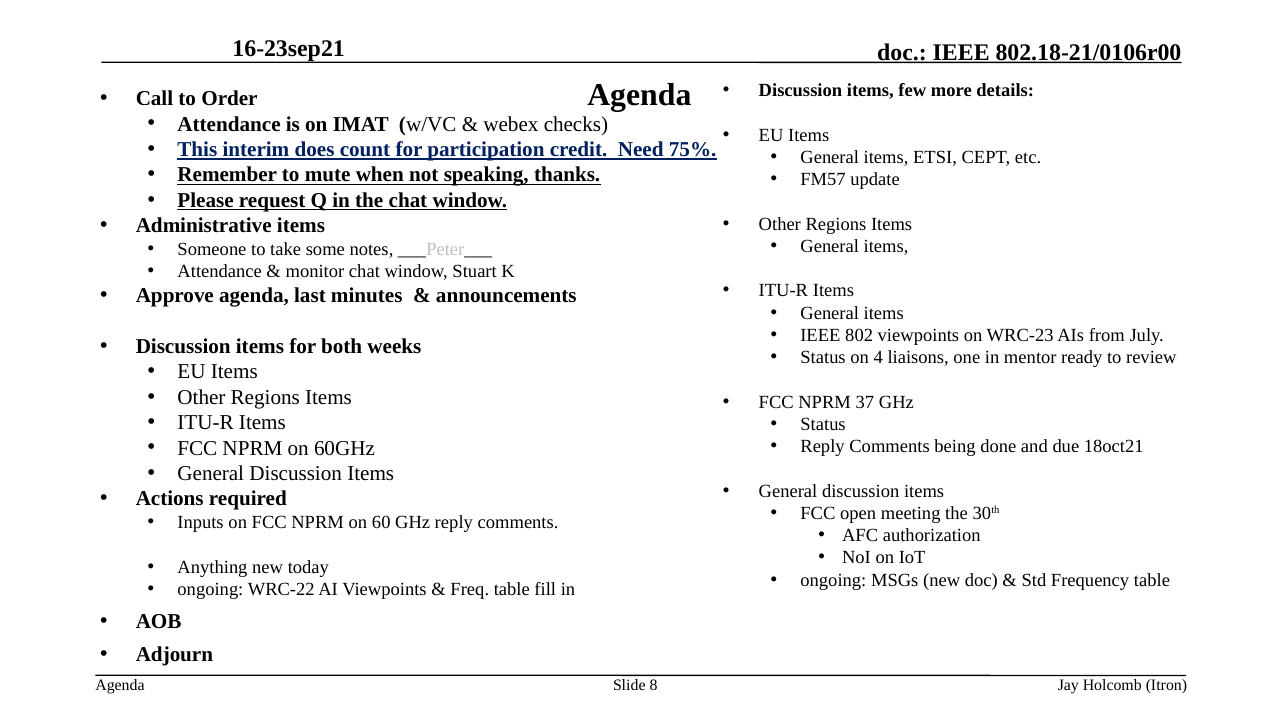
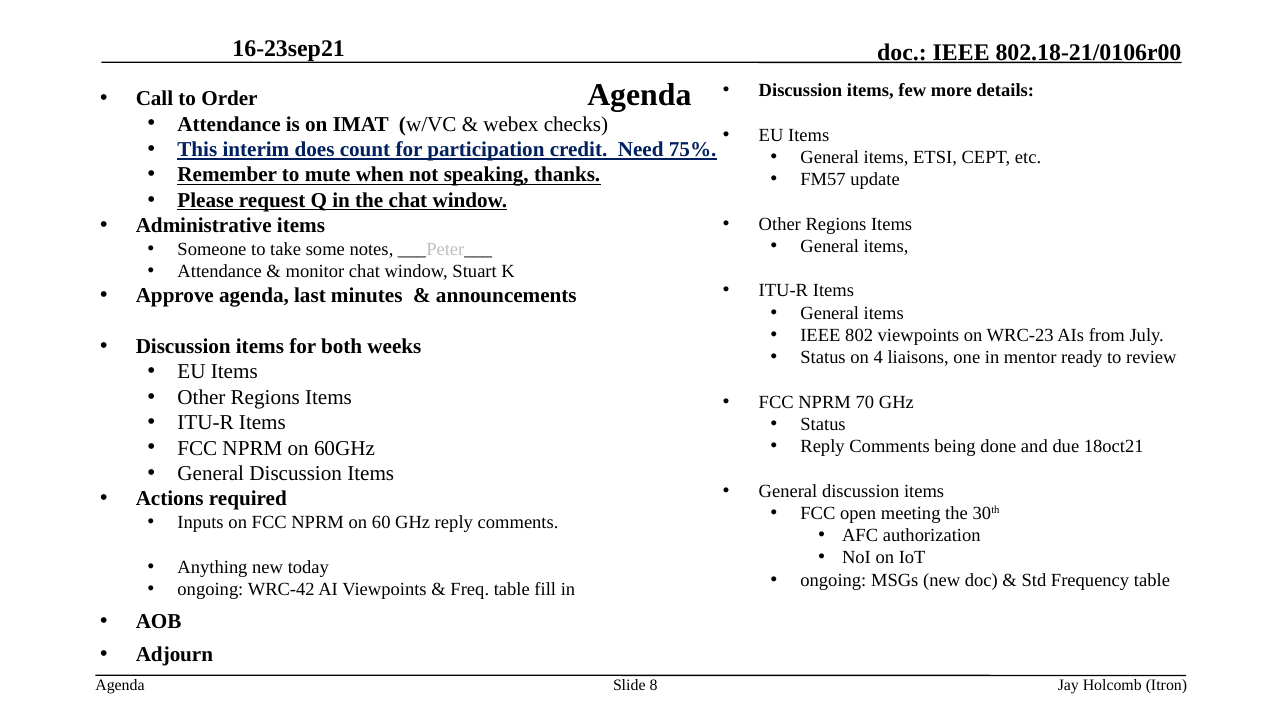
37: 37 -> 70
WRC-22: WRC-22 -> WRC-42
